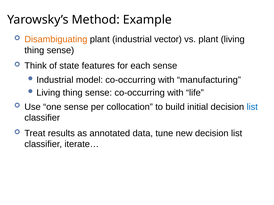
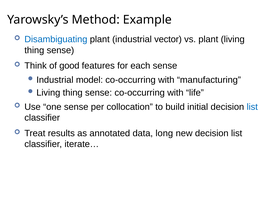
Disambiguating colour: orange -> blue
state: state -> good
tune: tune -> long
